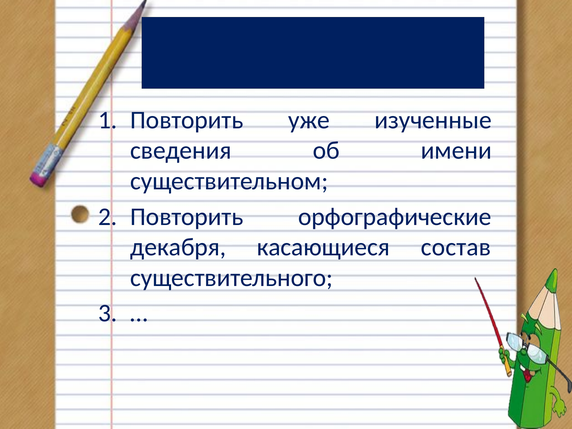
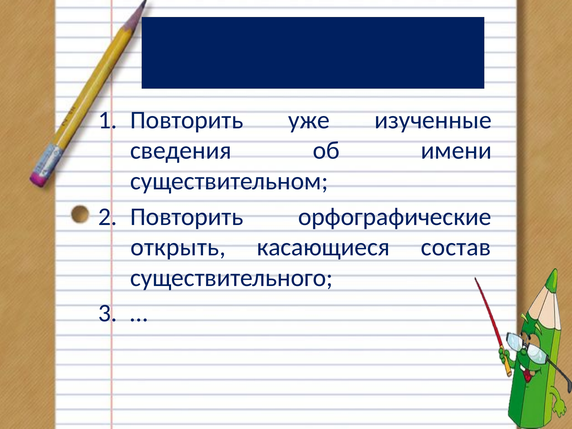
декабря: декабря -> открыть
